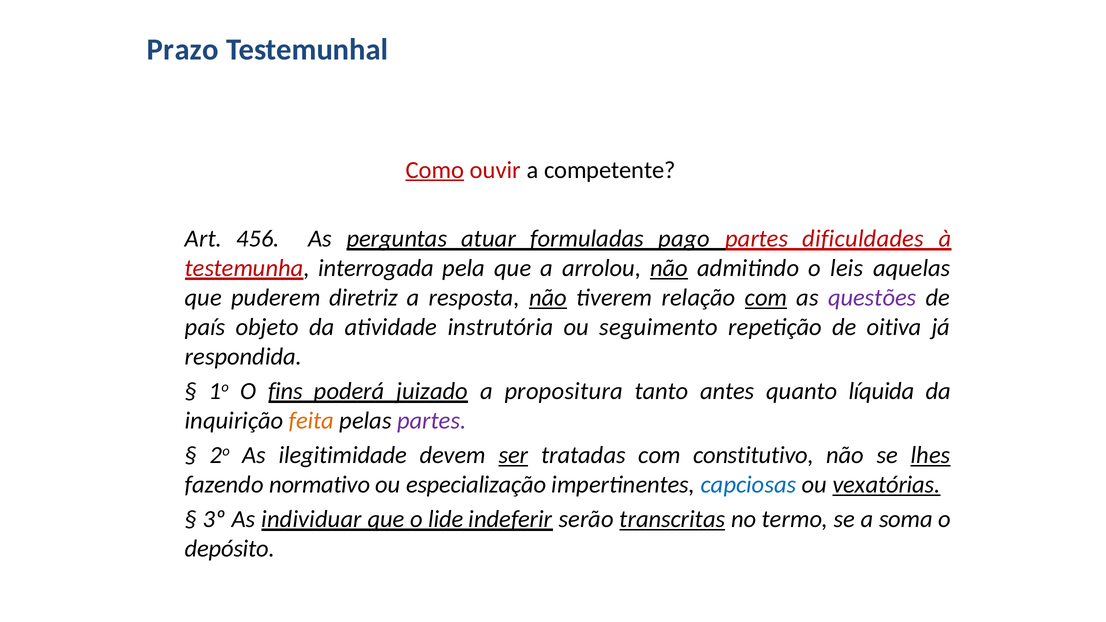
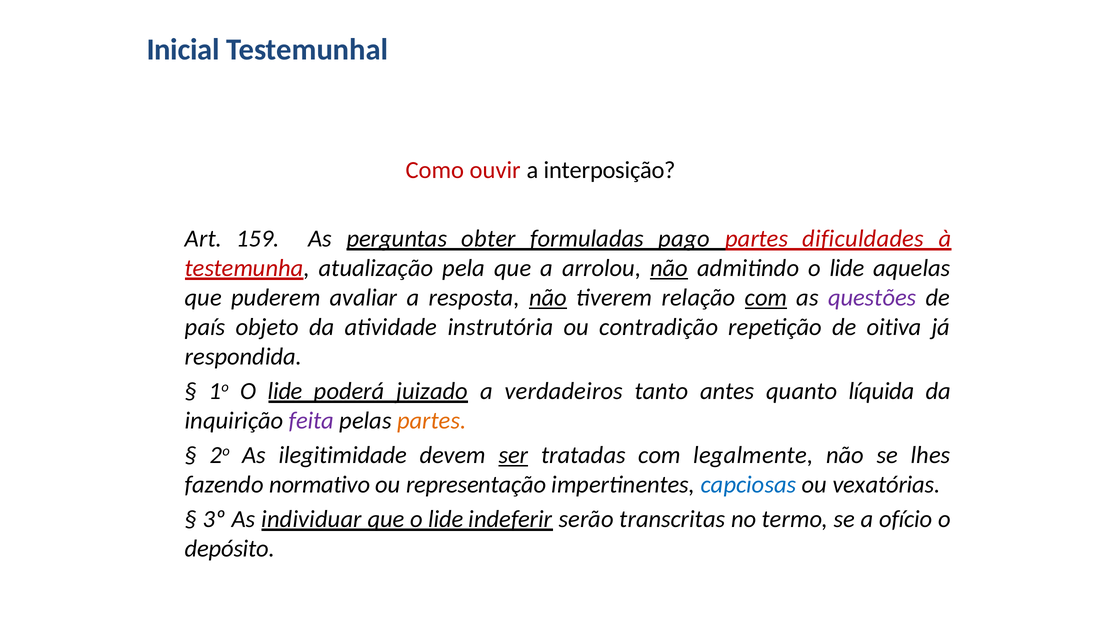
Prazo: Prazo -> Inicial
Como underline: present -> none
competente: competente -> interposição
456: 456 -> 159
atuar: atuar -> obter
interrogada: interrogada -> atualização
admitindo o leis: leis -> lide
diretriz: diretriz -> avaliar
seguimento: seguimento -> contradição
1o O fins: fins -> lide
propositura: propositura -> verdadeiros
feita colour: orange -> purple
partes at (432, 421) colour: purple -> orange
constitutivo: constitutivo -> legalmente
lhes underline: present -> none
especialização: especialização -> representação
vexatórias underline: present -> none
transcritas underline: present -> none
soma: soma -> ofício
